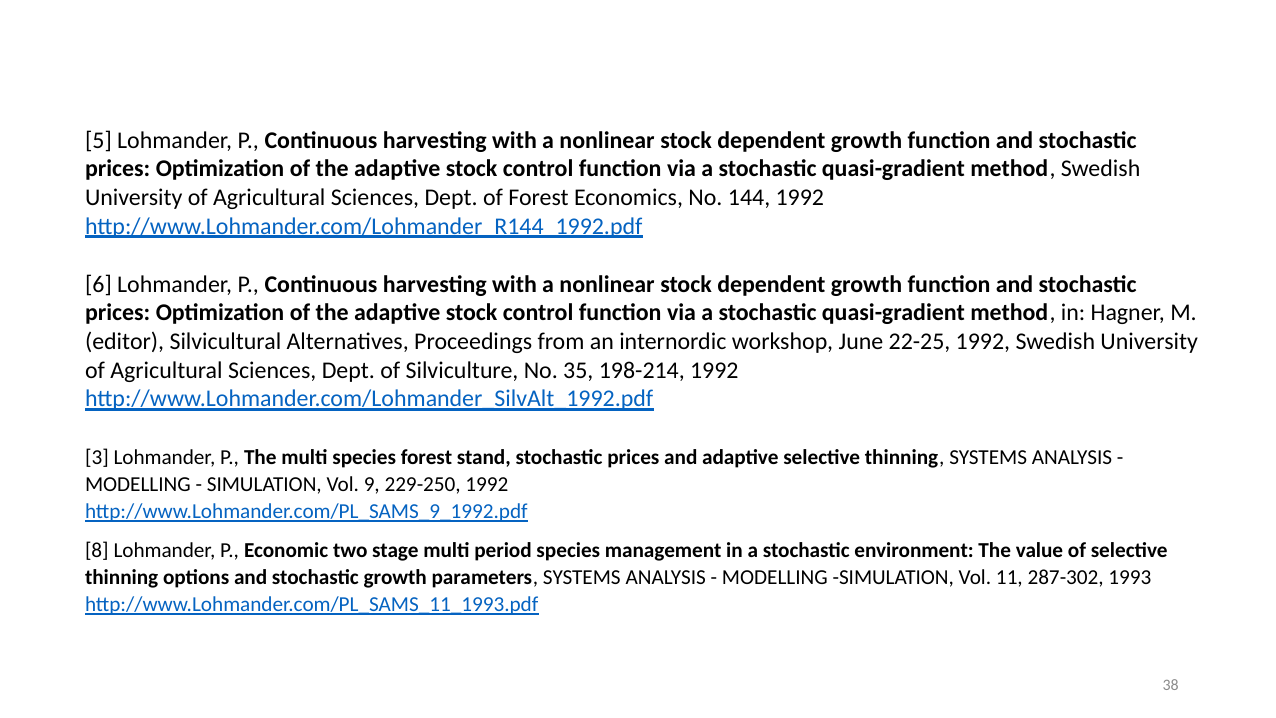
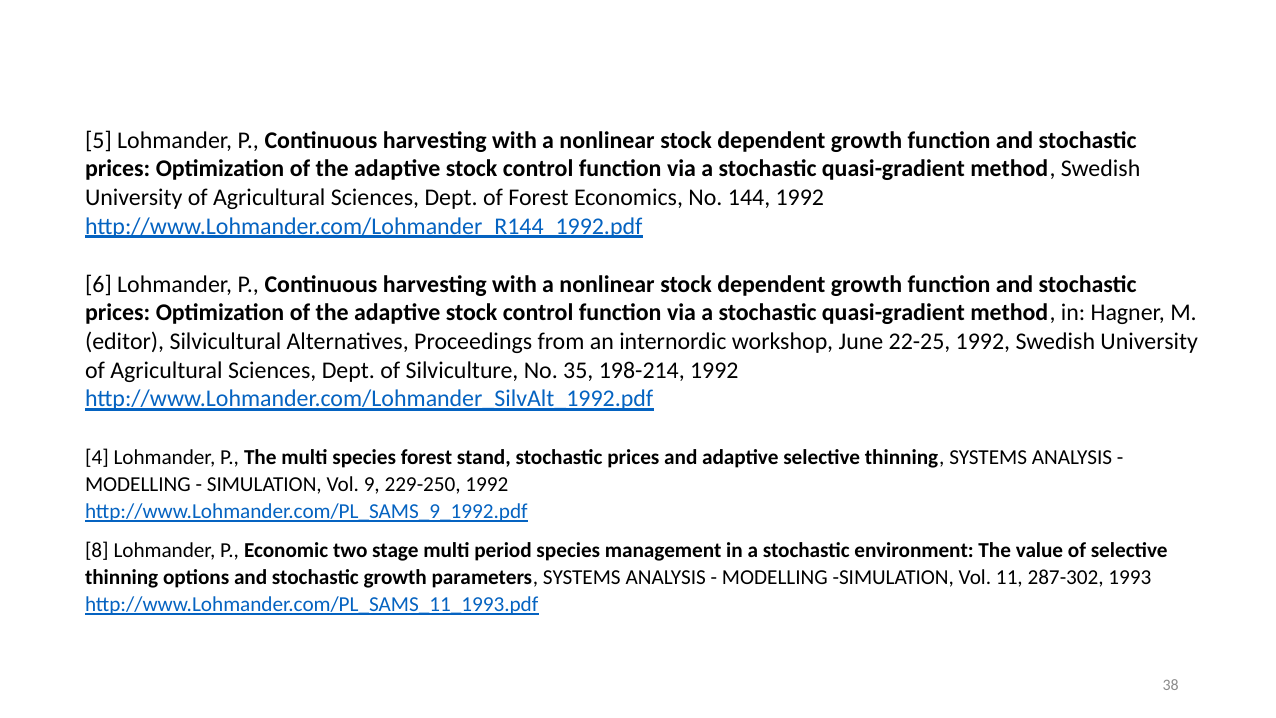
3: 3 -> 4
